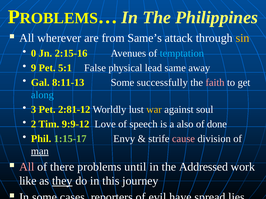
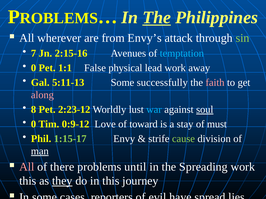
The at (157, 17) underline: none -> present
Same’s: Same’s -> Envy’s
sin colour: yellow -> light green
0: 0 -> 7
9 at (34, 68): 9 -> 0
5:1: 5:1 -> 1:1
lead same: same -> work
8:11-13: 8:11-13 -> 5:11-13
along colour: light blue -> pink
3: 3 -> 8
2:81-12: 2:81-12 -> 2:23-12
war colour: yellow -> light blue
soul underline: none -> present
2 at (34, 124): 2 -> 0
9:9-12: 9:9-12 -> 0:9-12
speech: speech -> toward
also: also -> stay
done: done -> must
cause colour: pink -> light green
the Addressed: Addressed -> Spreading
like at (28, 181): like -> this
